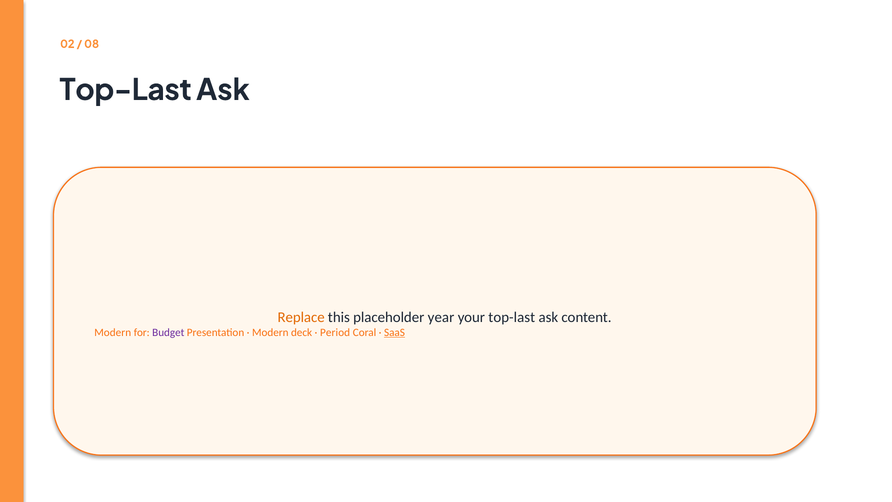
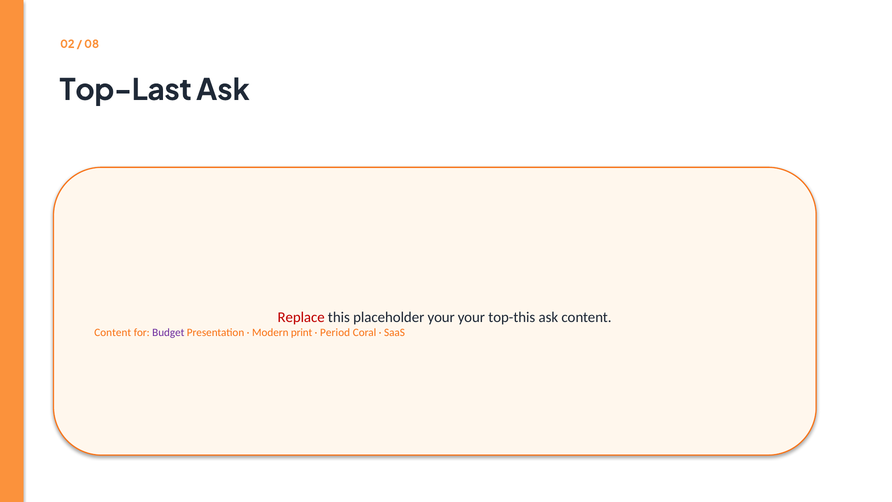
Replace colour: orange -> red
placeholder year: year -> your
your top-last: top-last -> top-this
Modern at (113, 332): Modern -> Content
deck: deck -> print
SaaS underline: present -> none
